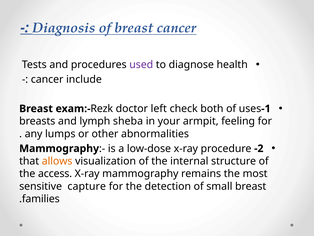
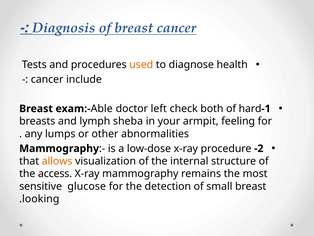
used colour: purple -> orange
Rezk: Rezk -> Able
uses: uses -> hard
capture: capture -> glucose
families: families -> looking
